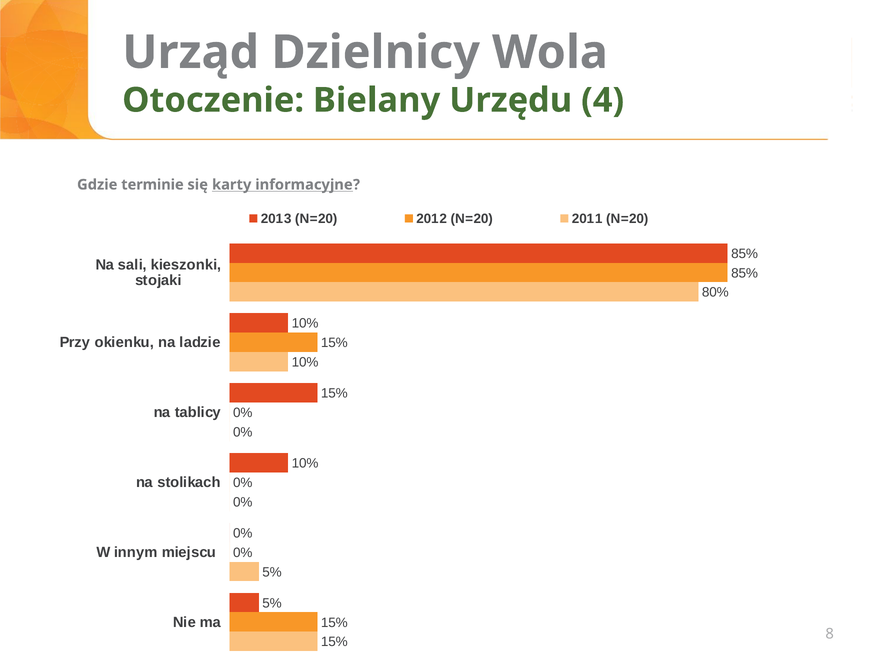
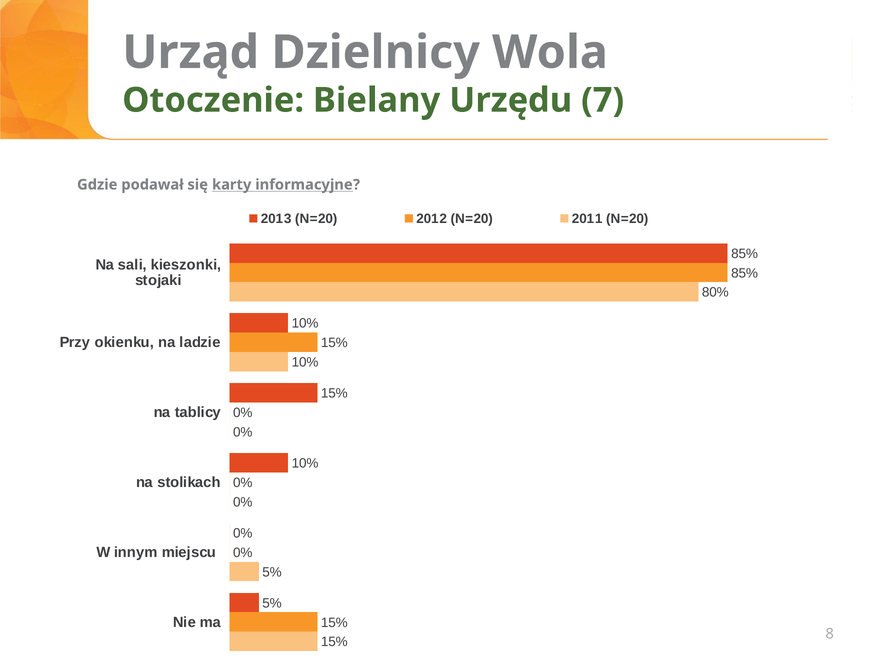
4: 4 -> 7
terminie: terminie -> podawał
